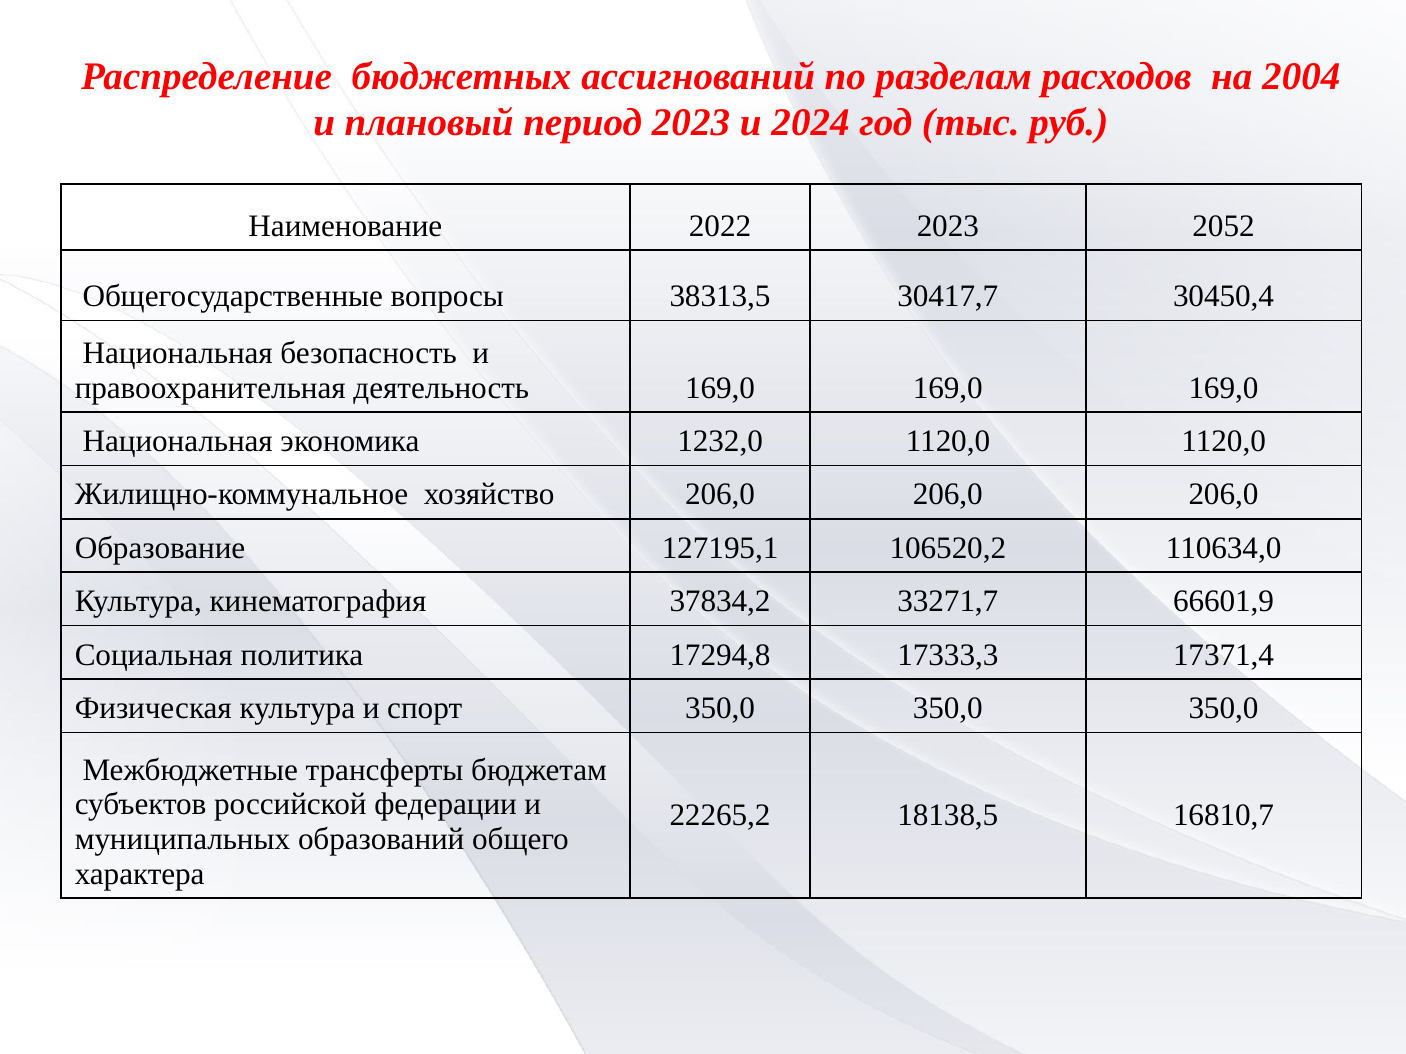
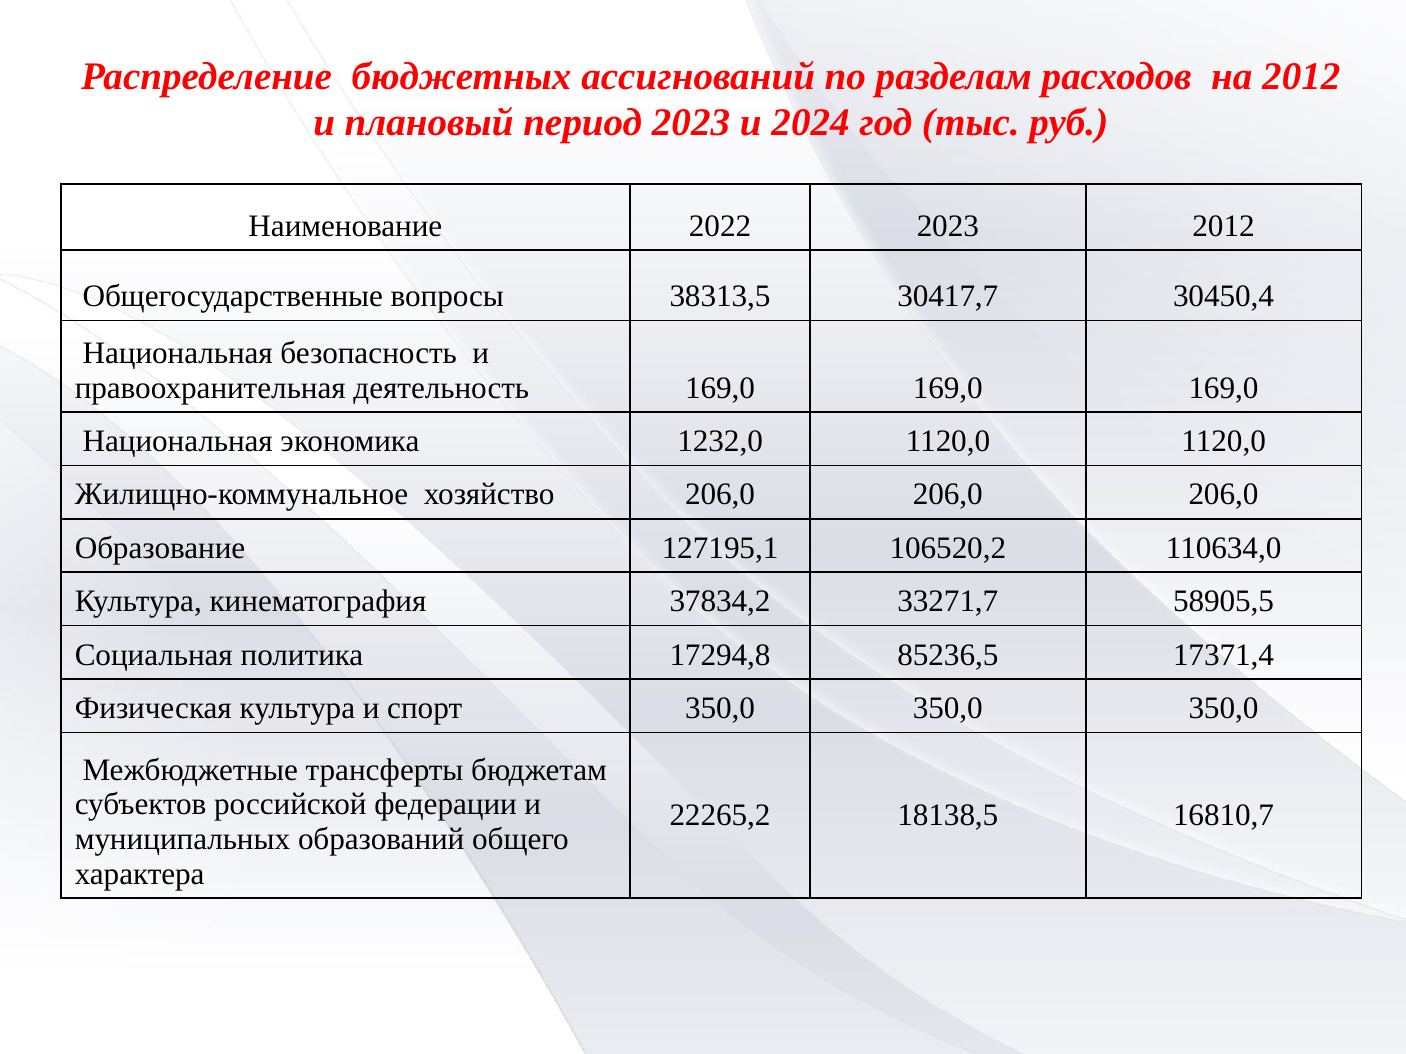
на 2004: 2004 -> 2012
2023 2052: 2052 -> 2012
66601,9: 66601,9 -> 58905,5
17333,3: 17333,3 -> 85236,5
